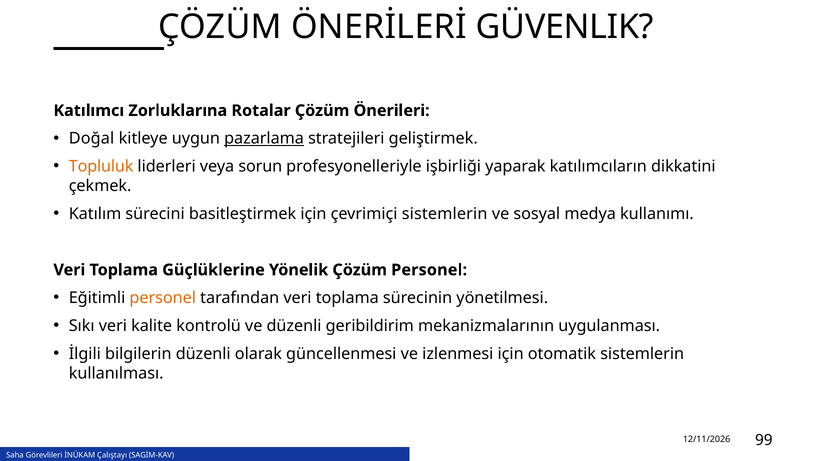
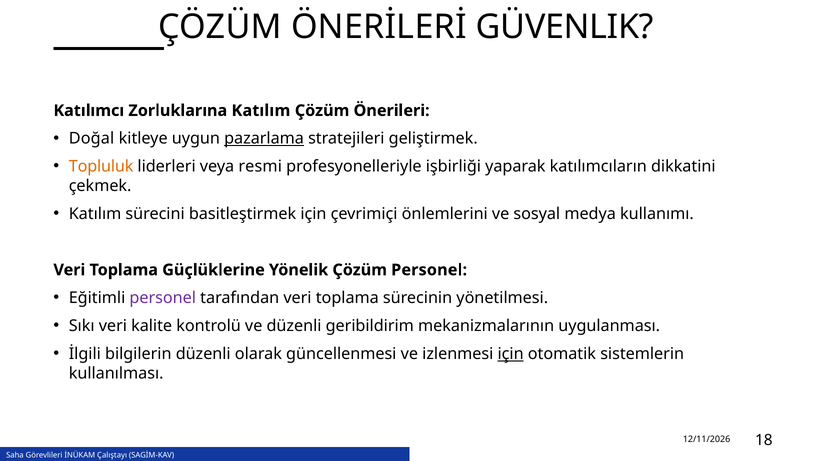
Zorluklarına Rotalar: Rotalar -> Katılım
sorun: sorun -> resmi
çevrimiçi sistemlerin: sistemlerin -> önlemlerini
personel at (163, 298) colour: orange -> purple
için at (511, 354) underline: none -> present
99: 99 -> 18
